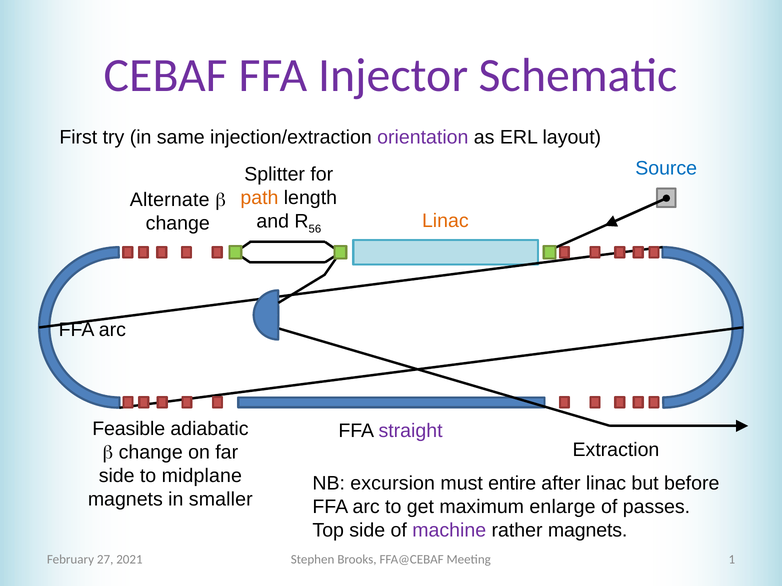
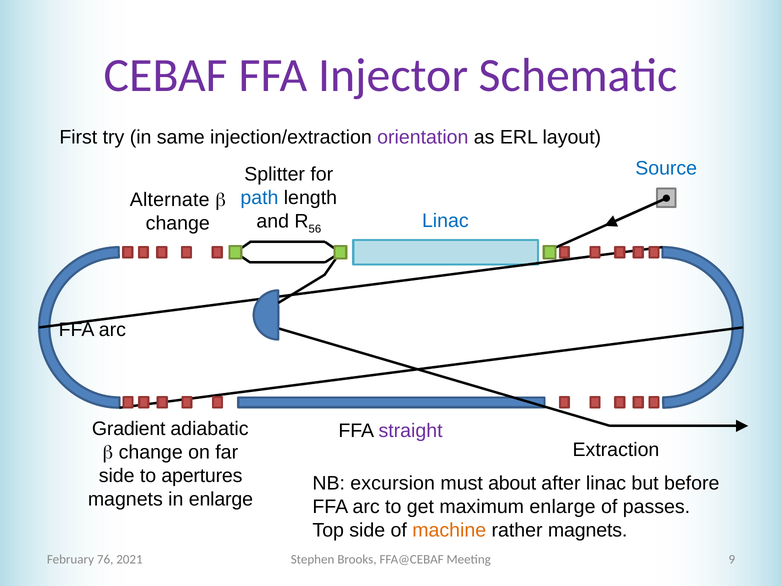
path colour: orange -> blue
Linac at (445, 221) colour: orange -> blue
Feasible: Feasible -> Gradient
midplane: midplane -> apertures
entire: entire -> about
in smaller: smaller -> enlarge
machine colour: purple -> orange
27: 27 -> 76
1: 1 -> 9
